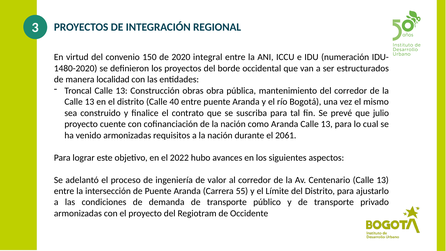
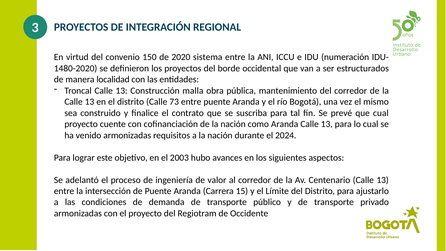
integral: integral -> sistema
obras: obras -> malla
40: 40 -> 73
que julio: julio -> cual
2061: 2061 -> 2024
2022: 2022 -> 2003
55: 55 -> 15
